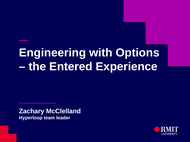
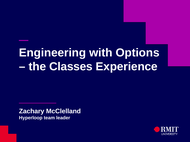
Entered: Entered -> Classes
